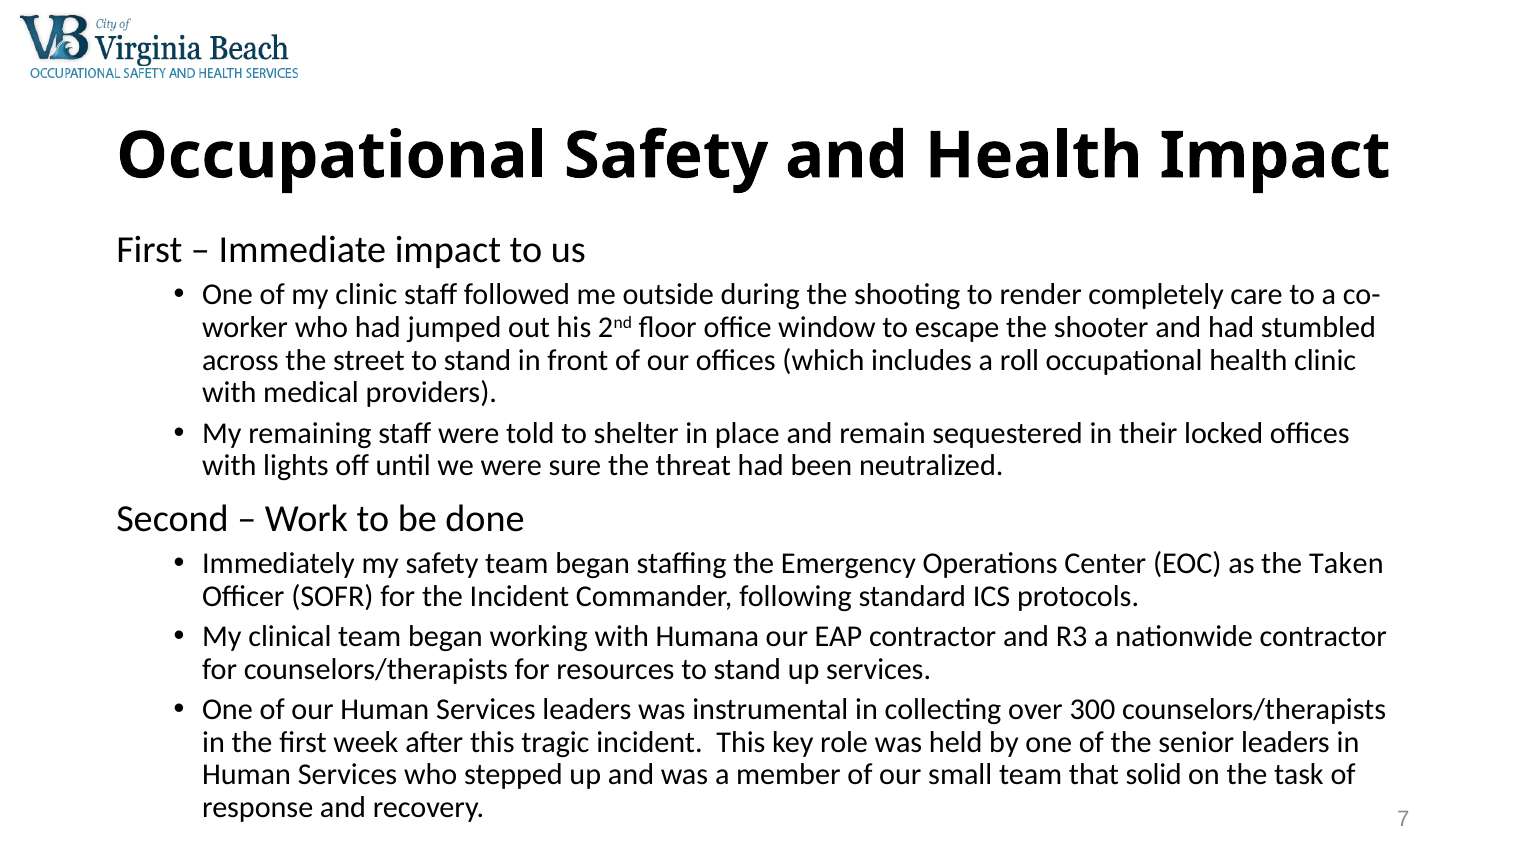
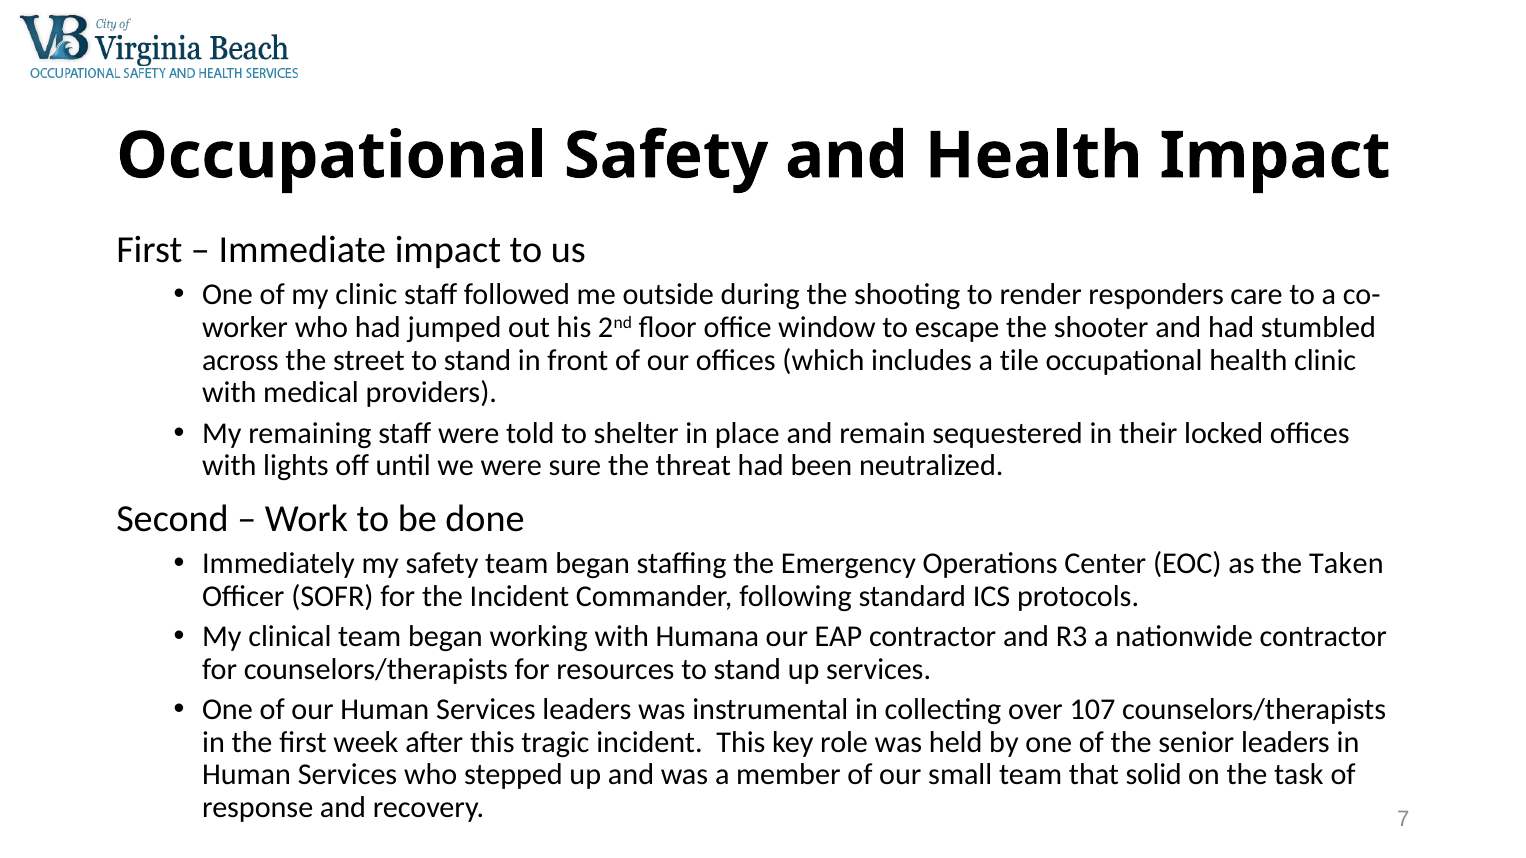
completely: completely -> responders
roll: roll -> tile
300: 300 -> 107
